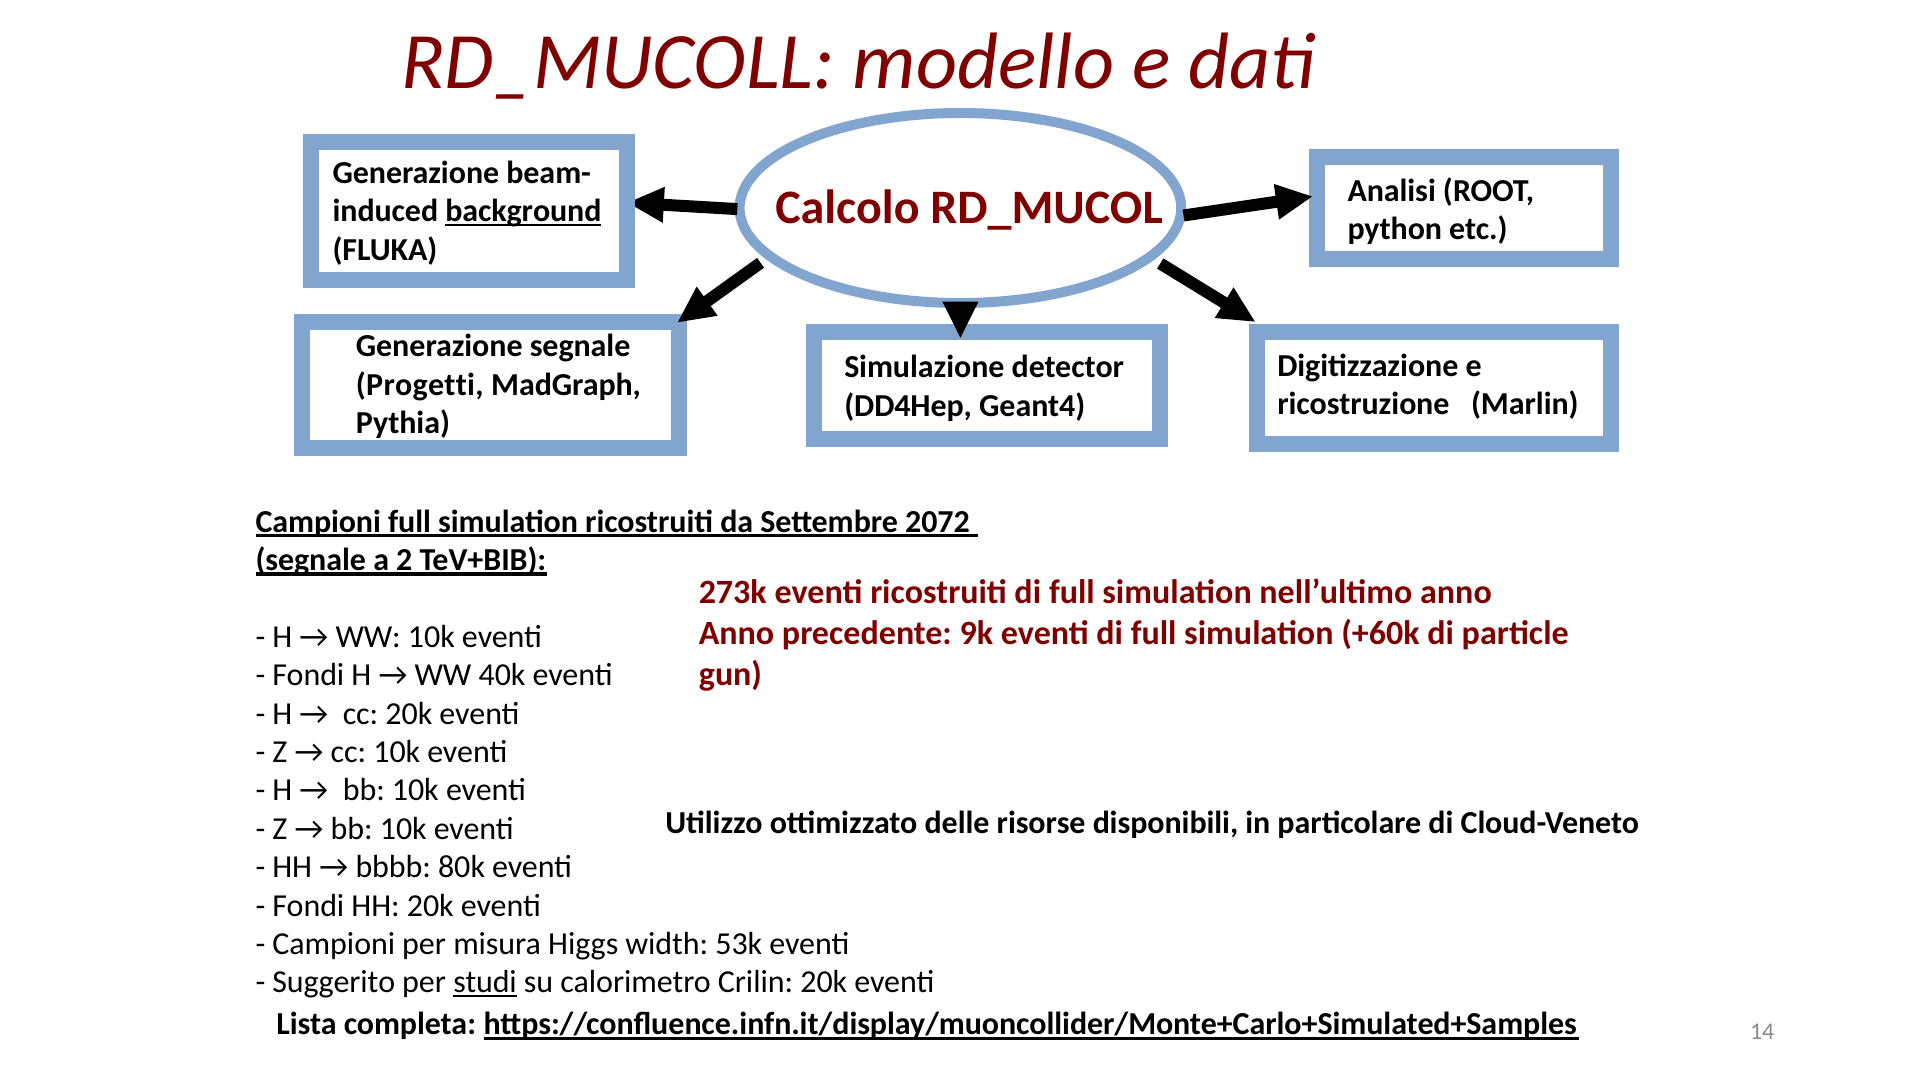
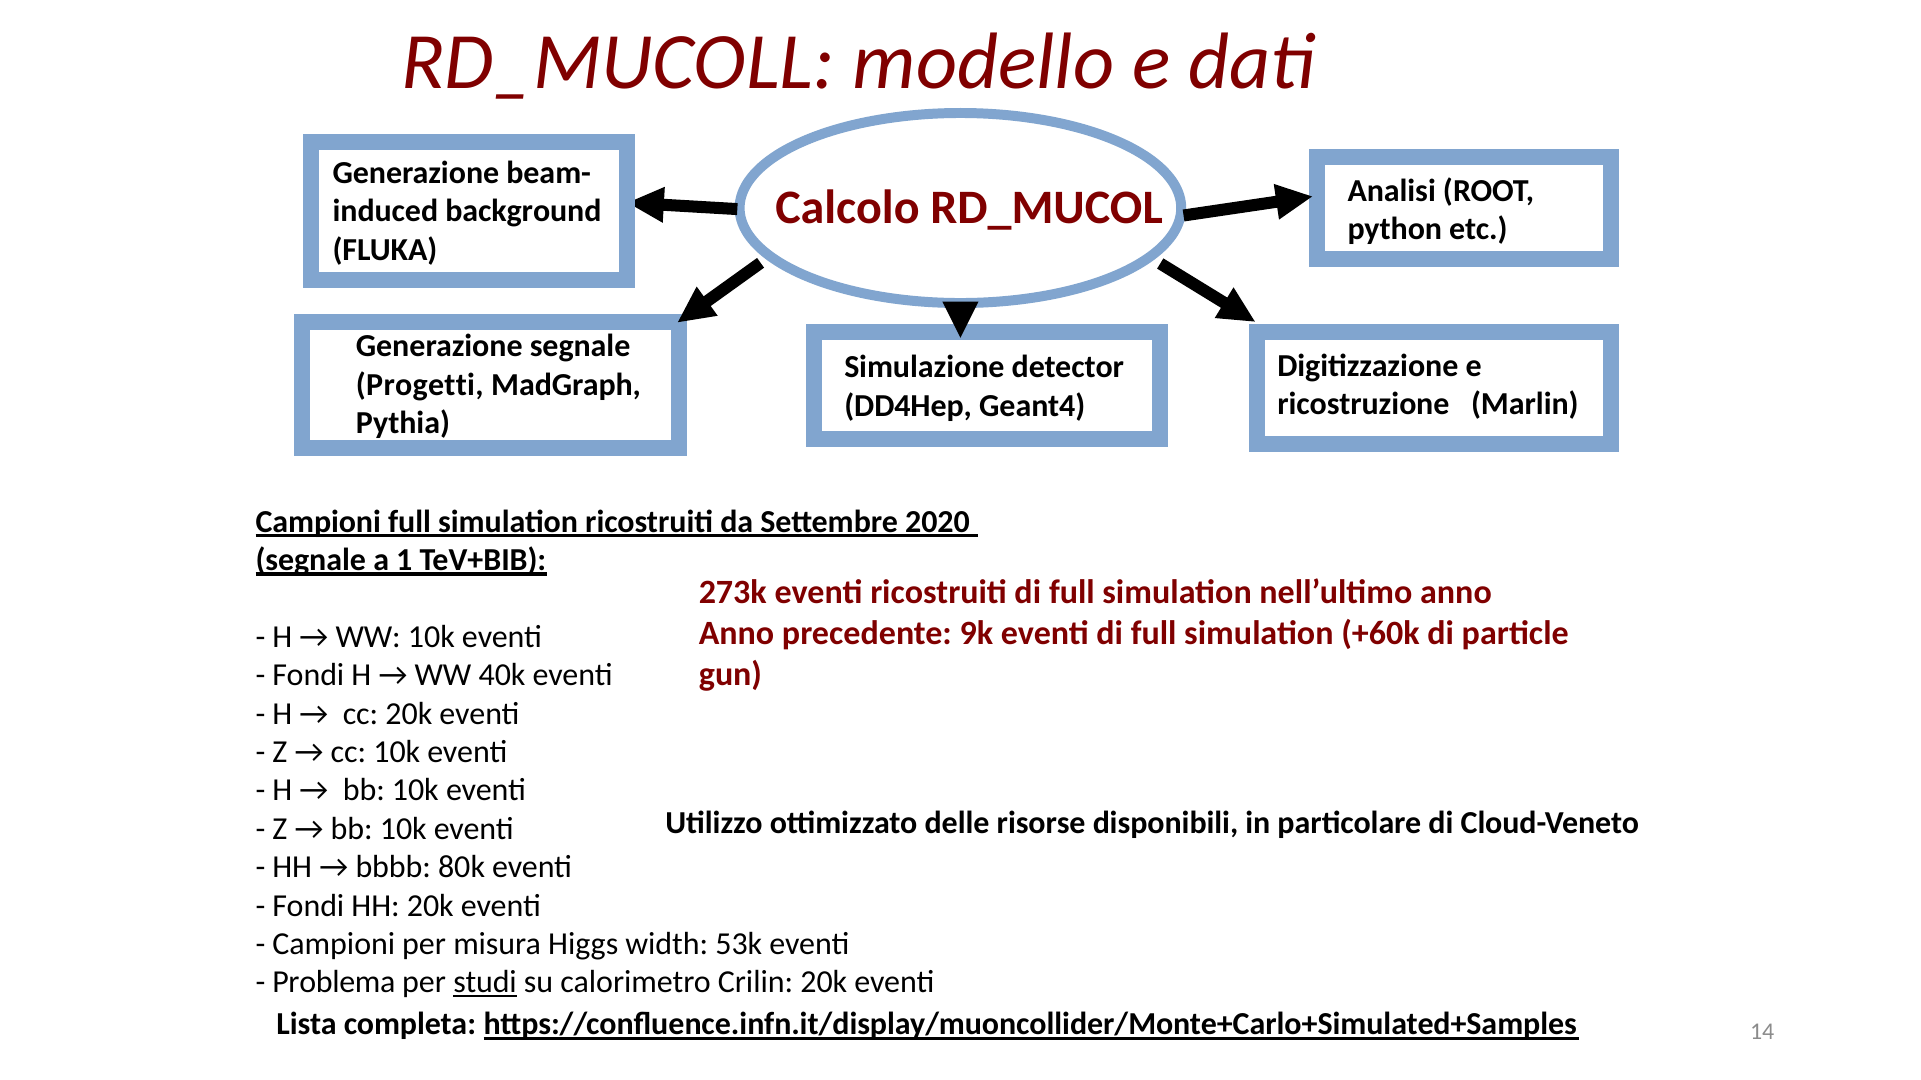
background underline: present -> none
2072: 2072 -> 2020
2: 2 -> 1
Suggerito: Suggerito -> Problema
